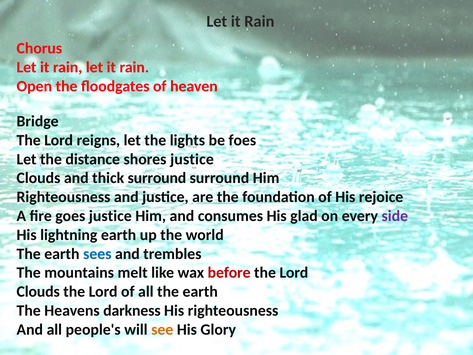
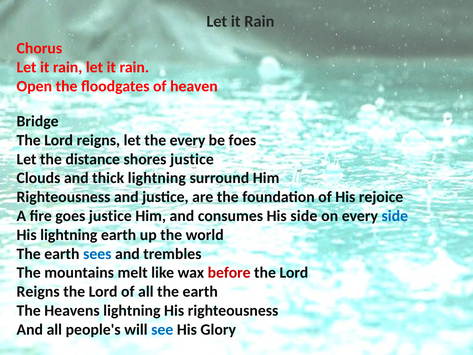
the lights: lights -> every
thick surround: surround -> lightning
His glad: glad -> side
side at (395, 216) colour: purple -> blue
Clouds at (38, 291): Clouds -> Reigns
Heavens darkness: darkness -> lightning
see colour: orange -> blue
